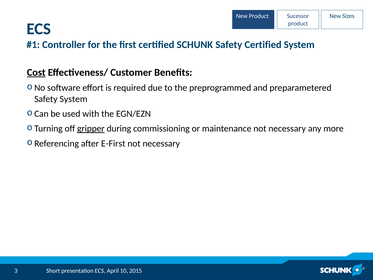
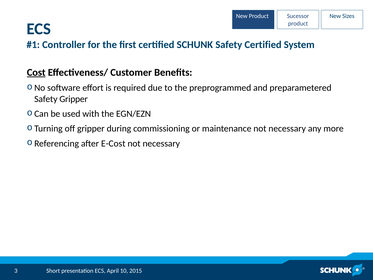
Safety System: System -> Gripper
gripper at (91, 129) underline: present -> none
E-First: E-First -> E-Cost
